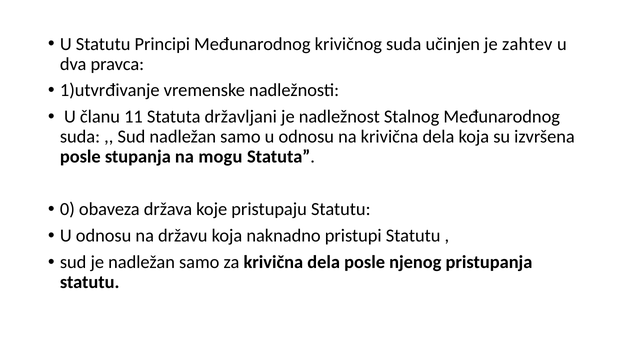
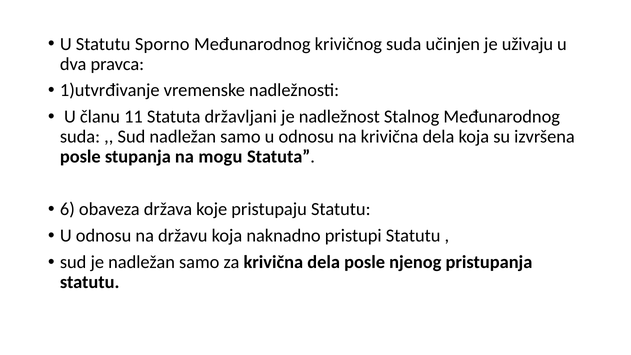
Principi: Principi -> Sporno
zahtev: zahtev -> uživaju
0: 0 -> 6
